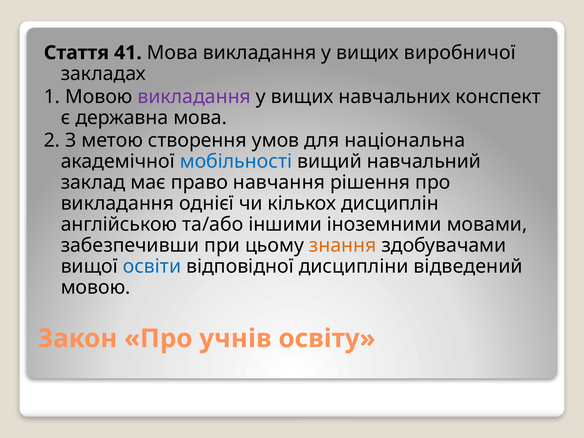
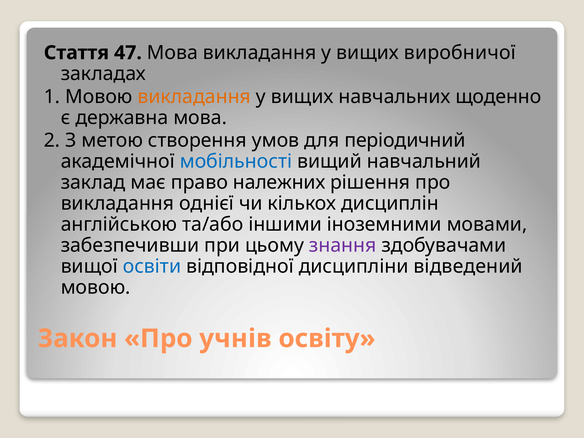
41: 41 -> 47
викладання at (194, 97) colour: purple -> orange
конспект: конспект -> щоденно
національна: національна -> періодичний
навчання: навчання -> належних
знання colour: orange -> purple
